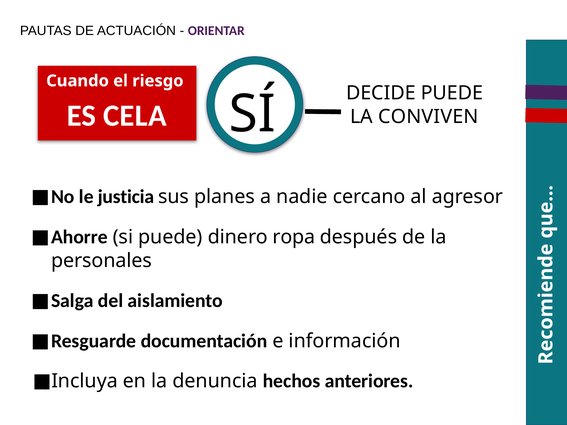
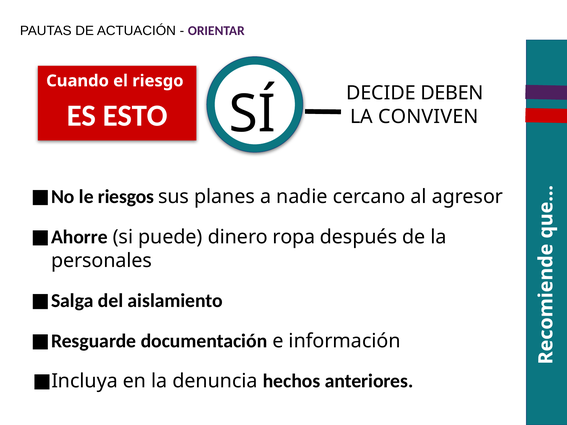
DECIDE PUEDE: PUEDE -> DEBEN
CELA: CELA -> ESTO
justicia: justicia -> riesgos
